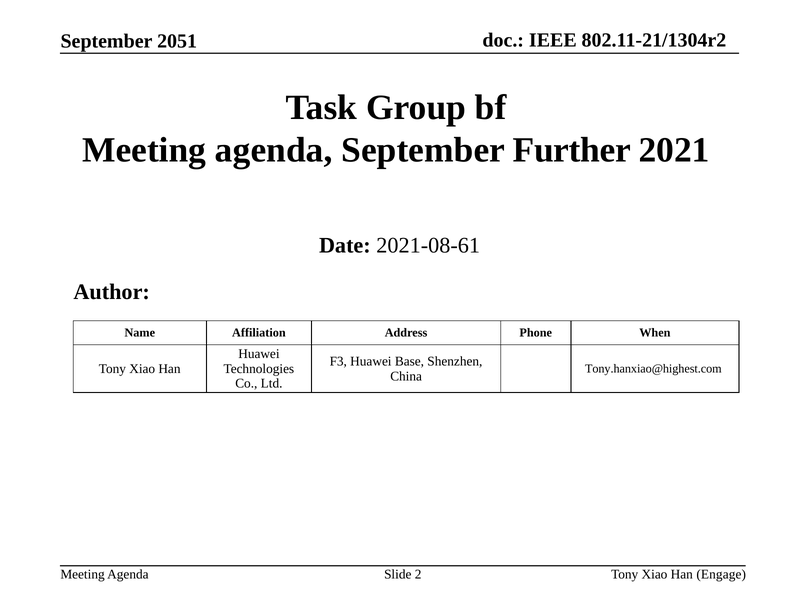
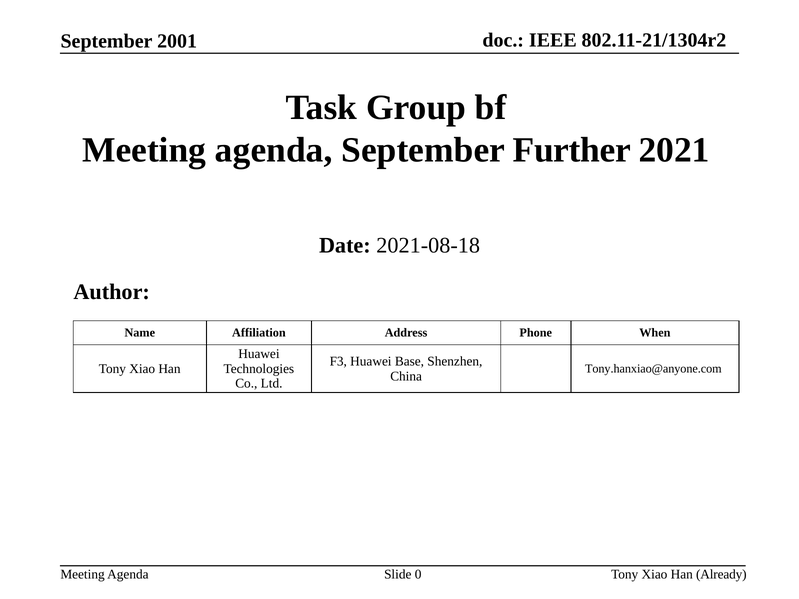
2051: 2051 -> 2001
2021-08-61: 2021-08-61 -> 2021-08-18
Tony.hanxiao@highest.com: Tony.hanxiao@highest.com -> Tony.hanxiao@anyone.com
2: 2 -> 0
Engage: Engage -> Already
